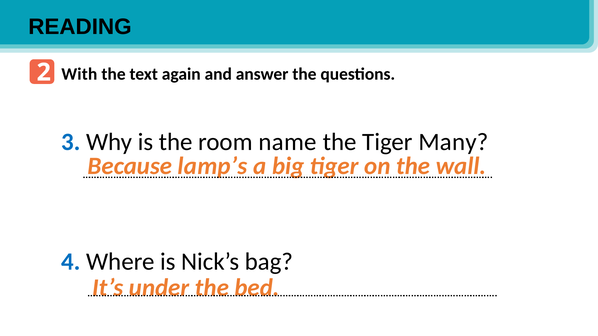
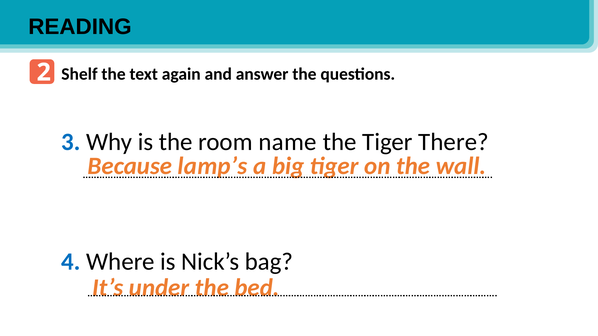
With: With -> Shelf
Many: Many -> There
